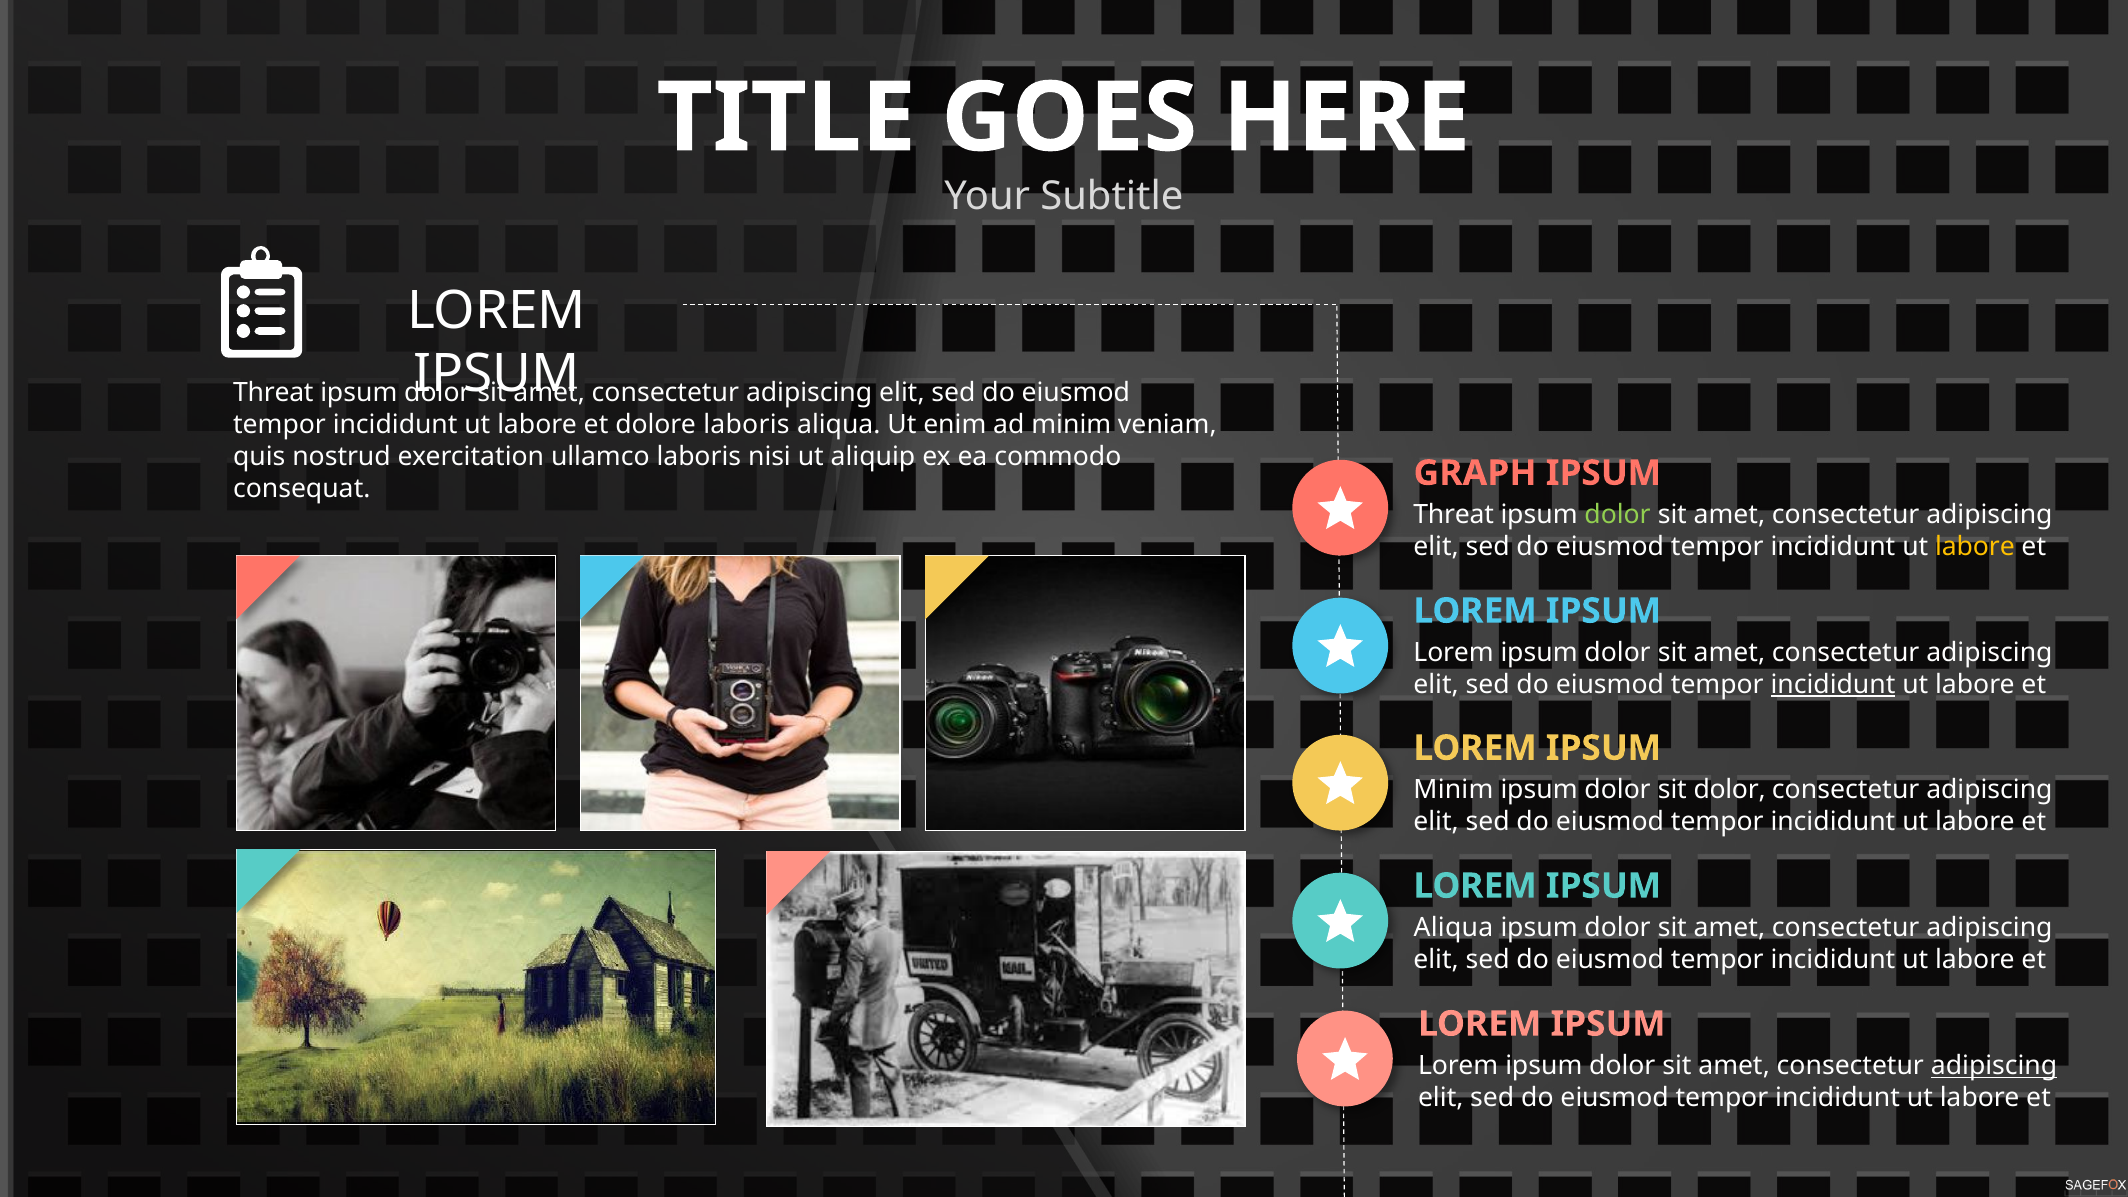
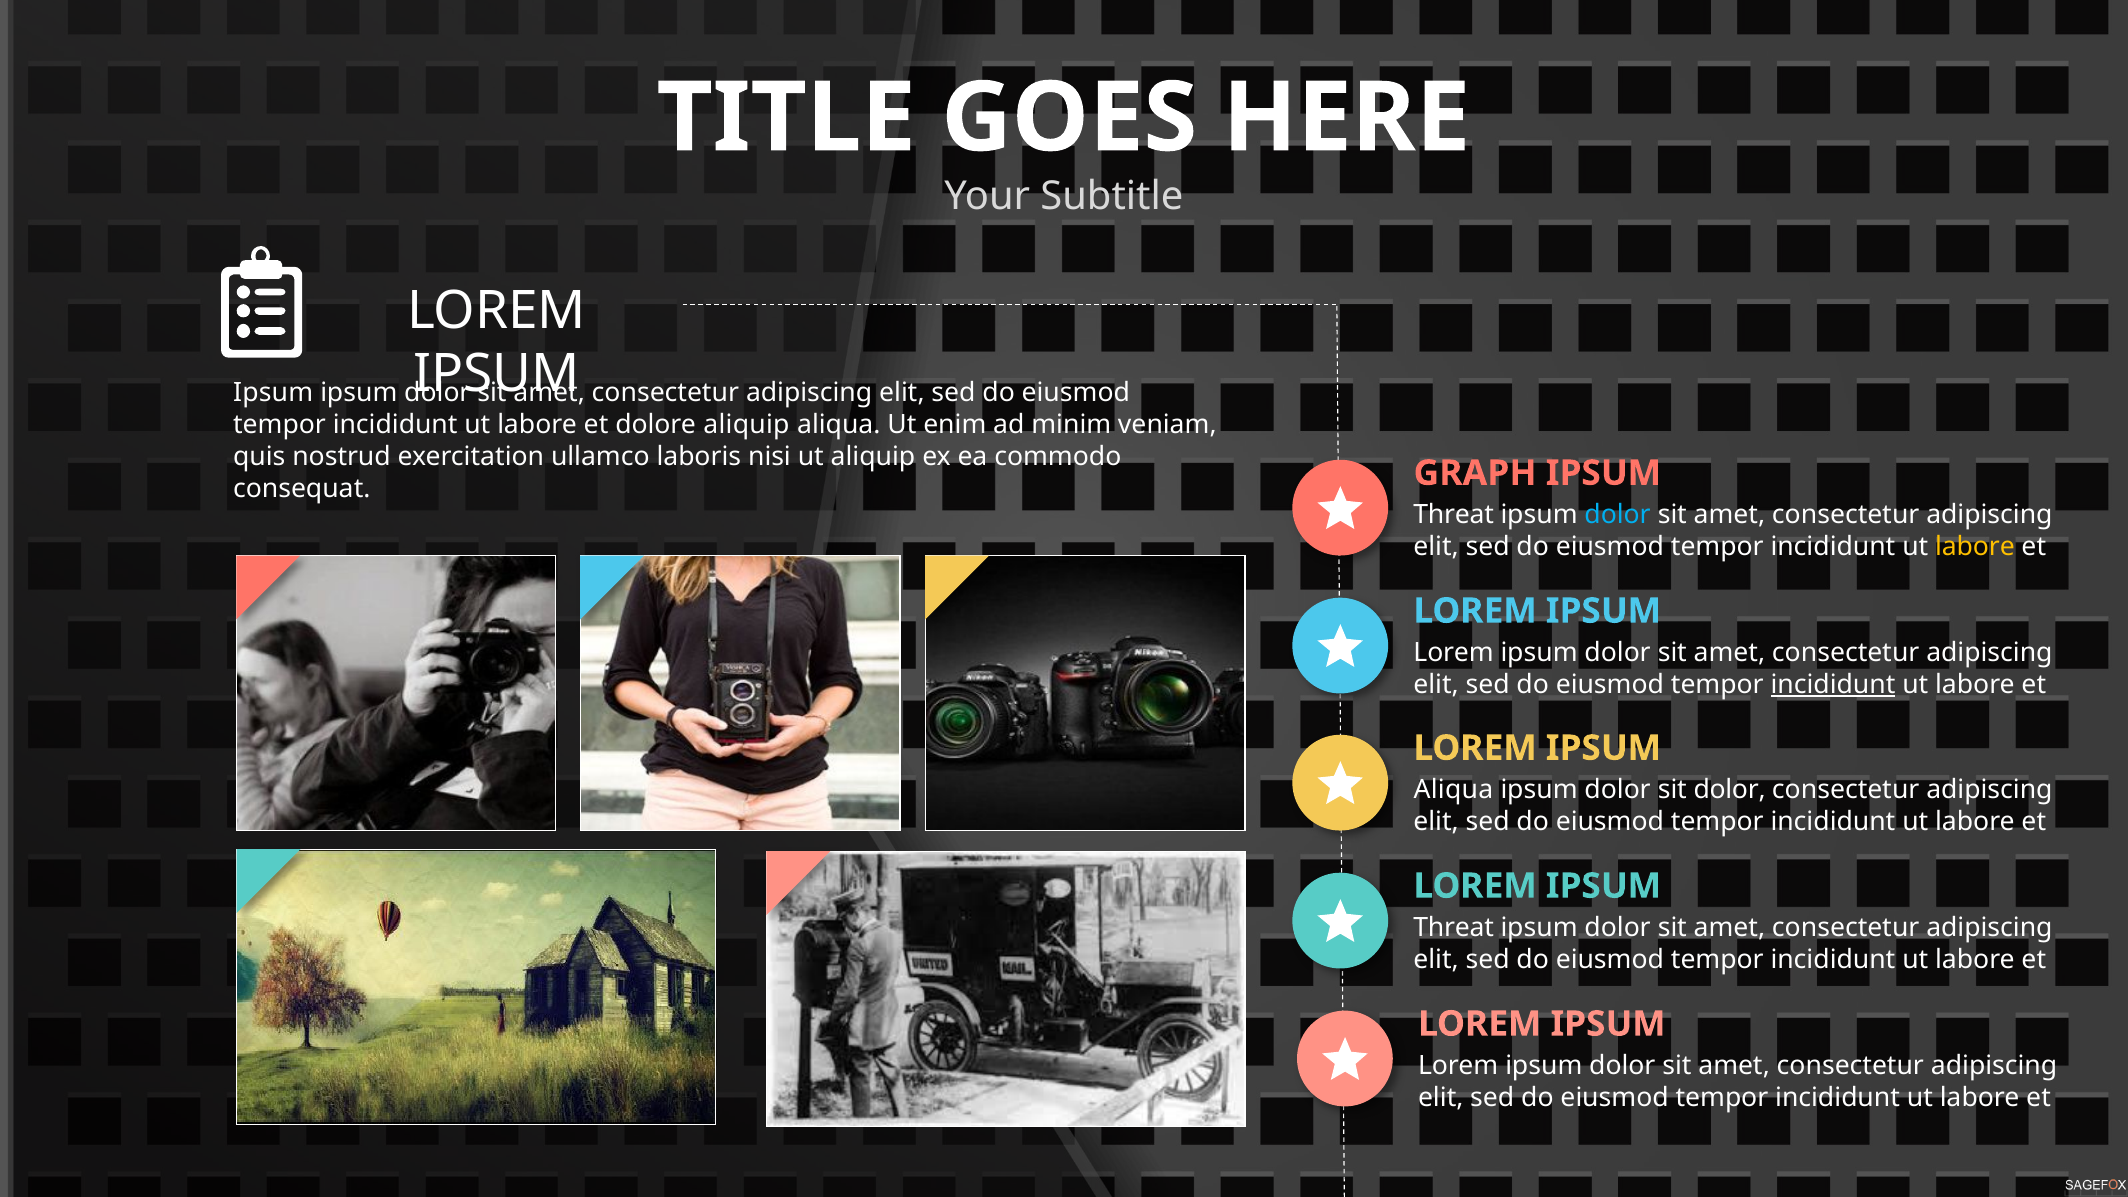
Threat at (273, 393): Threat -> Ipsum
dolore laboris: laboris -> aliquip
dolor at (1618, 515) colour: light green -> light blue
Minim at (1453, 790): Minim -> Aliqua
Aliqua at (1453, 928): Aliqua -> Threat
adipiscing at (1994, 1066) underline: present -> none
